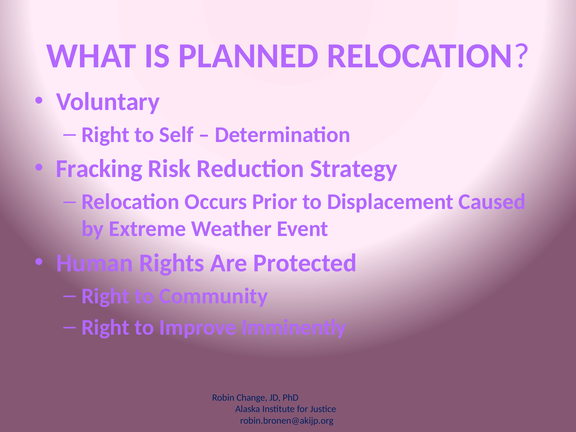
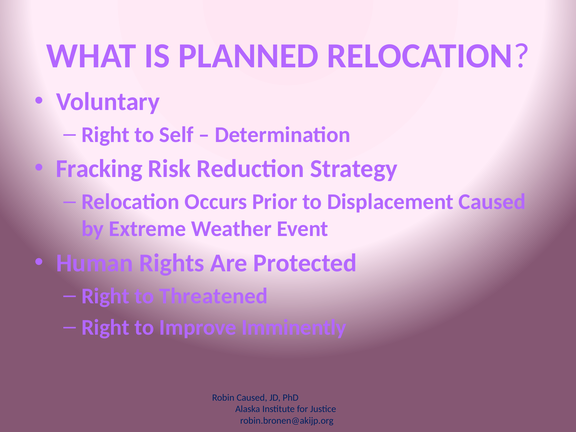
Community: Community -> Threatened
Robin Change: Change -> Caused
